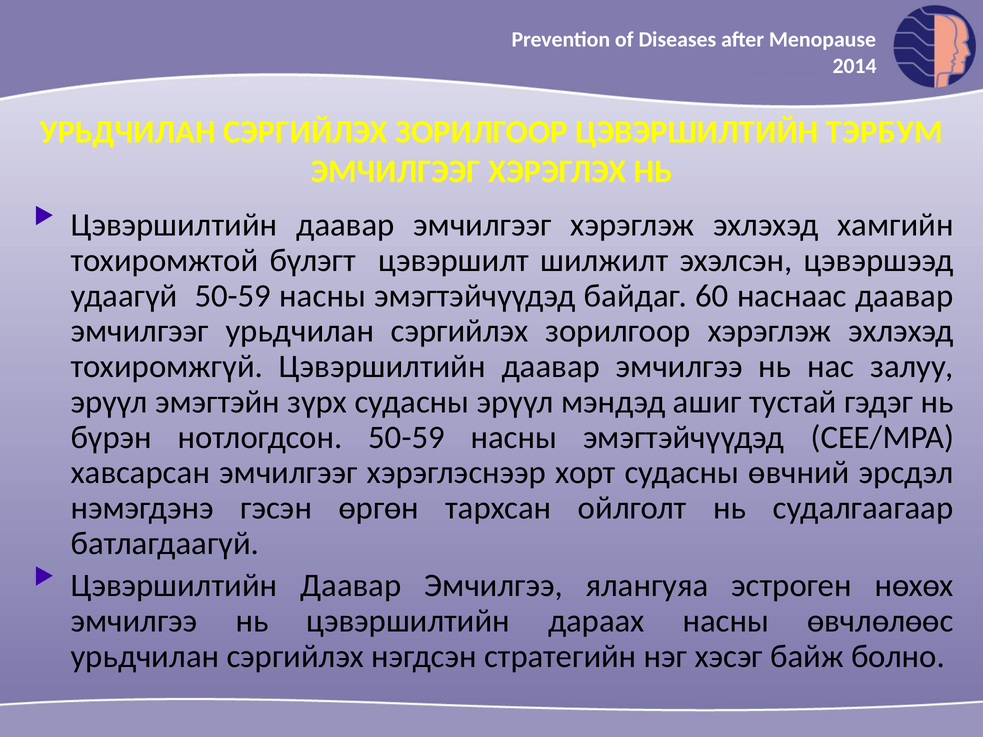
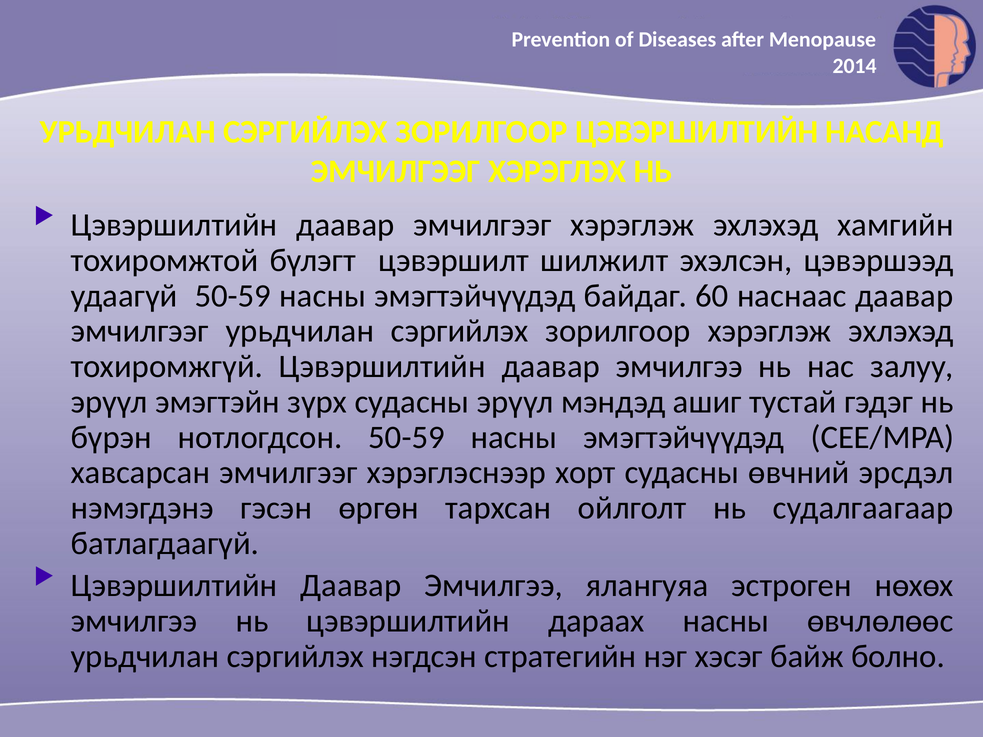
ТЭРБУМ: ТЭРБУМ -> НАСАНД
